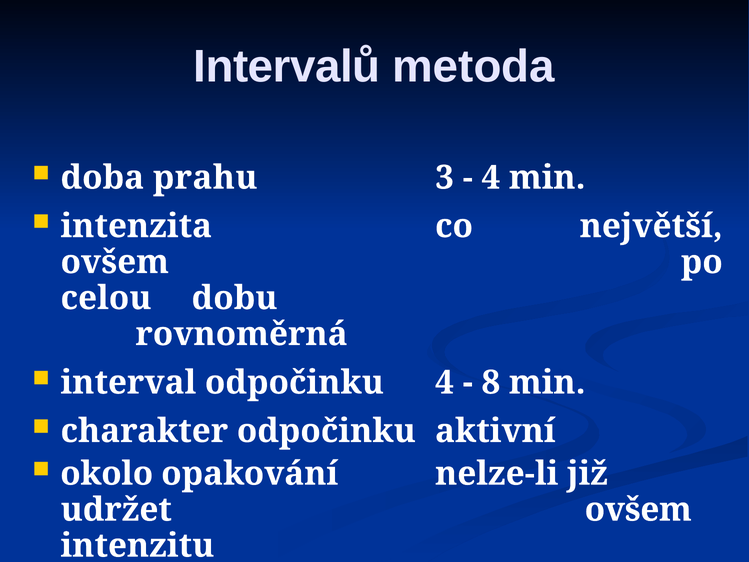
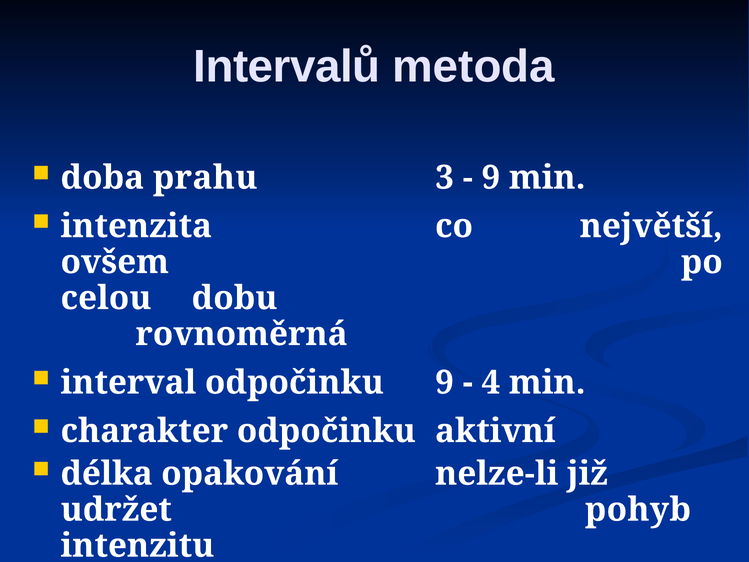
4 at (491, 178): 4 -> 9
odpočinku 4: 4 -> 9
8: 8 -> 4
okolo: okolo -> délka
udržet ovšem: ovšem -> pohyb
